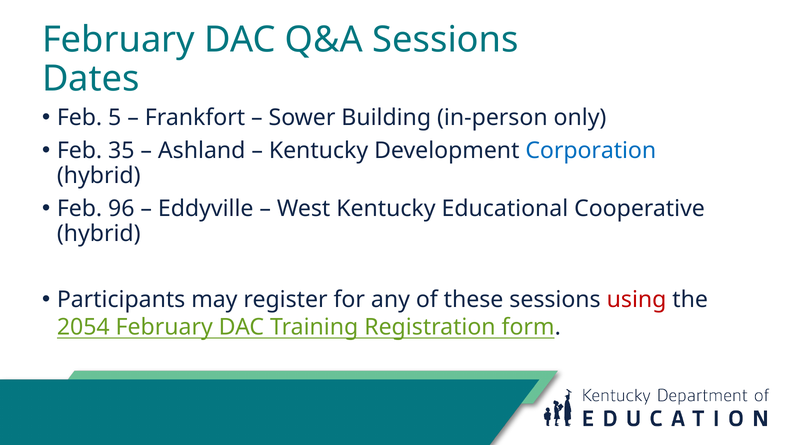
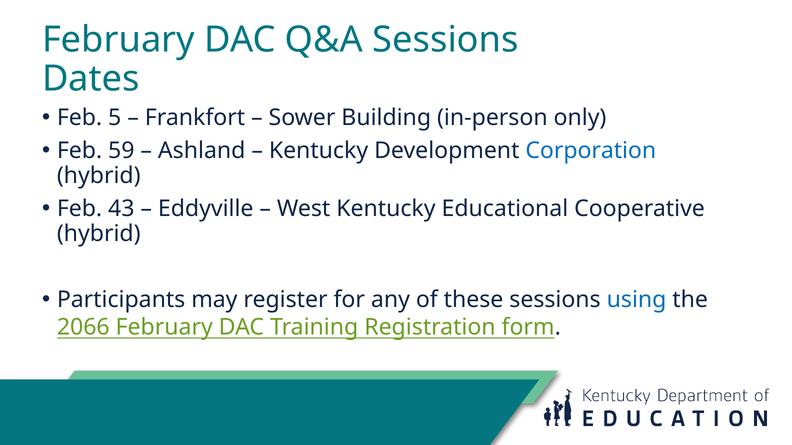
35: 35 -> 59
96: 96 -> 43
using colour: red -> blue
2054: 2054 -> 2066
